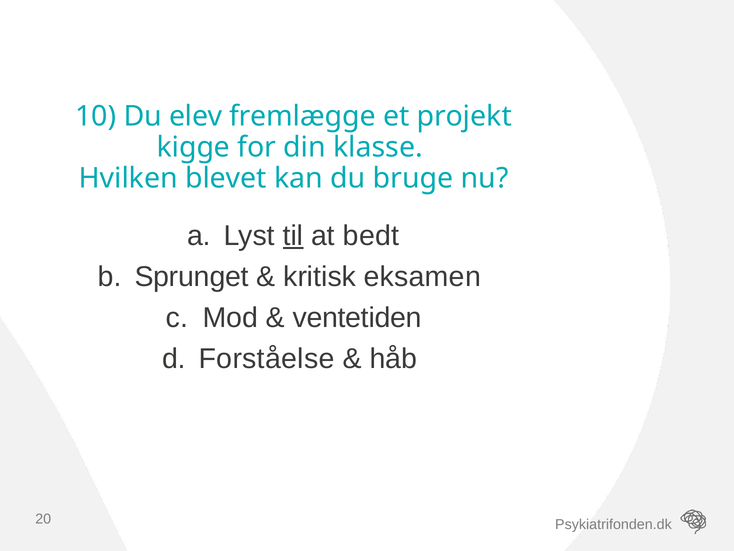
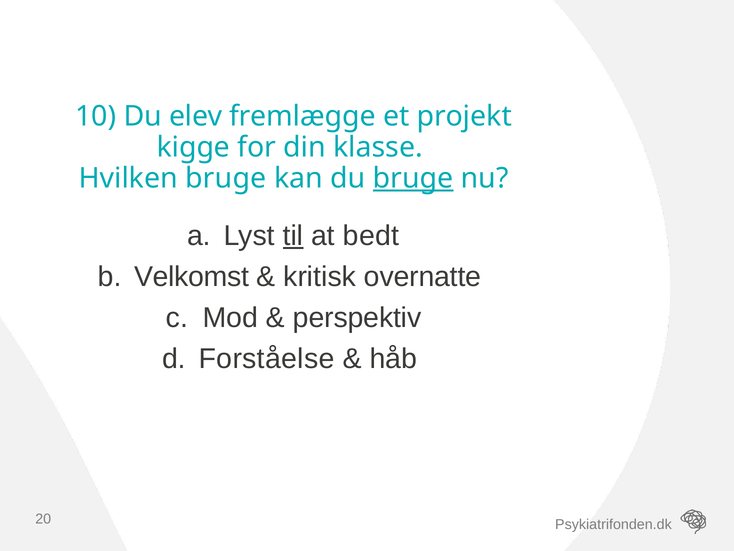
Hvilken blevet: blevet -> bruge
bruge at (413, 178) underline: none -> present
Sprunget: Sprunget -> Velkomst
eksamen: eksamen -> overnatte
ventetiden: ventetiden -> perspektiv
